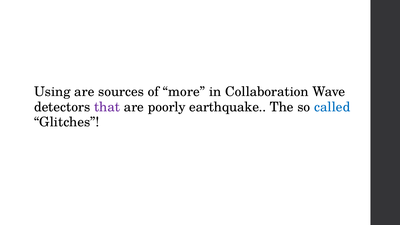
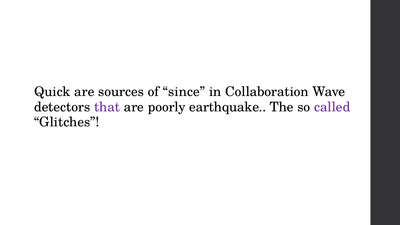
Using: Using -> Quick
more: more -> since
called colour: blue -> purple
